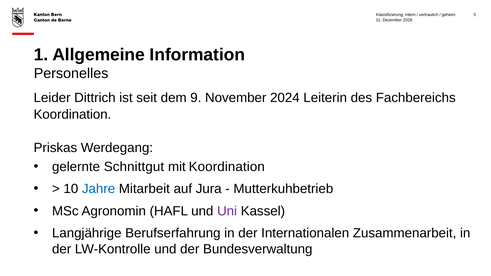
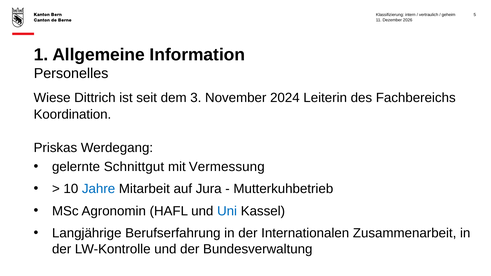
Leider: Leider -> Wiese
9: 9 -> 3
mit Koordination: Koordination -> Vermessung
Uni colour: purple -> blue
